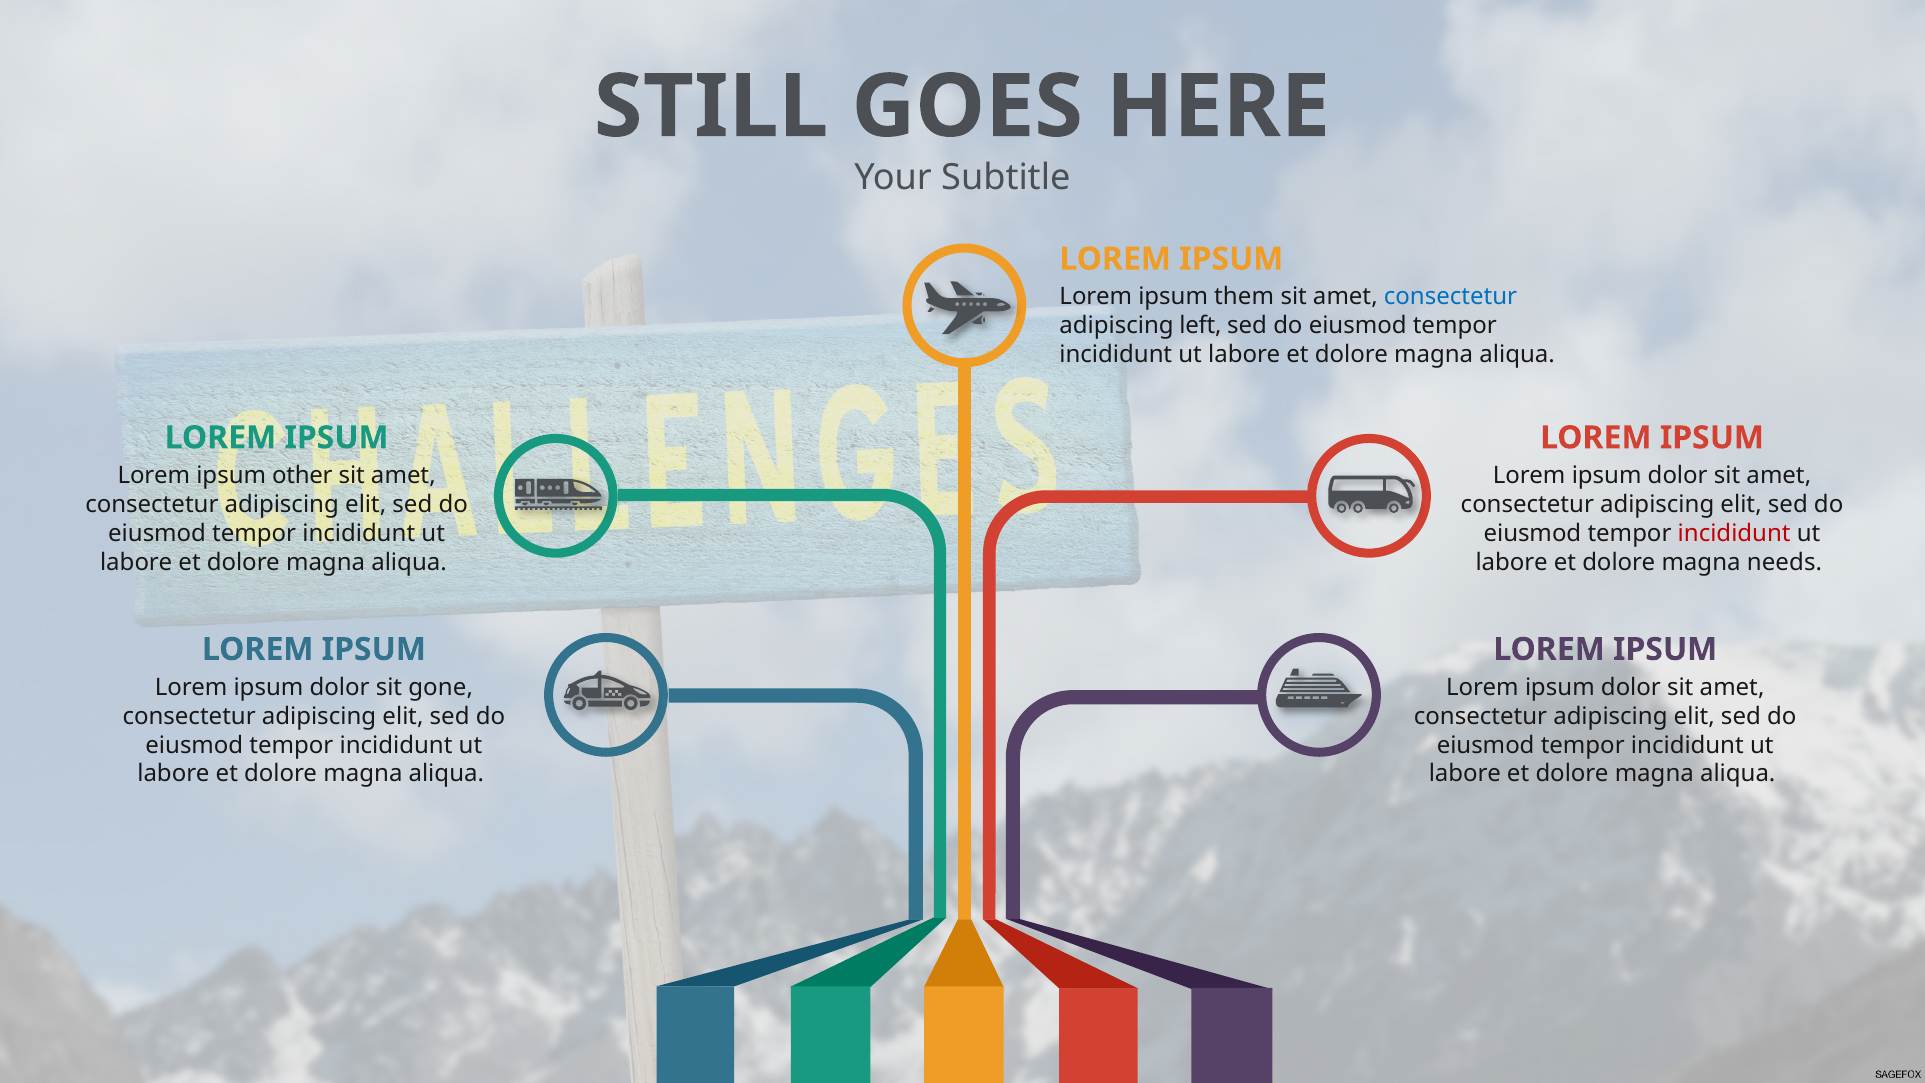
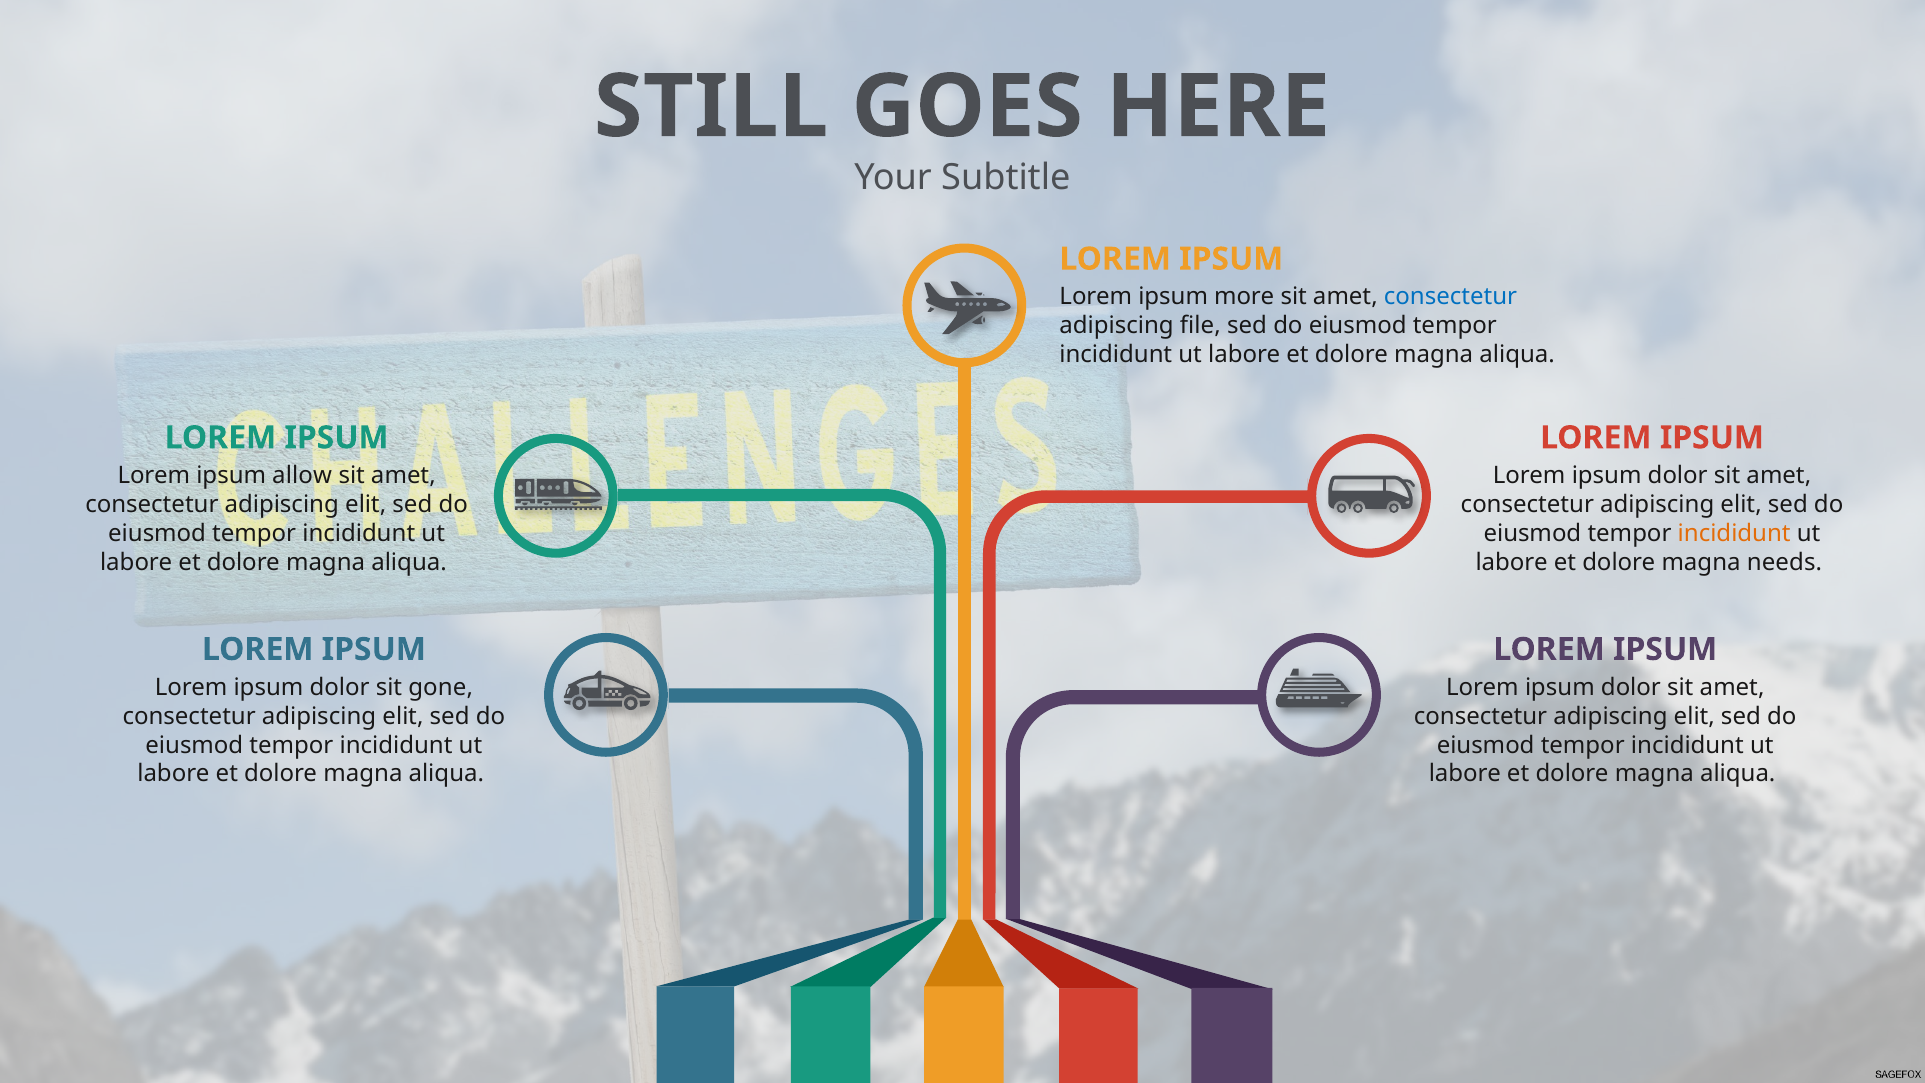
them: them -> more
left: left -> file
other: other -> allow
incididunt at (1734, 533) colour: red -> orange
